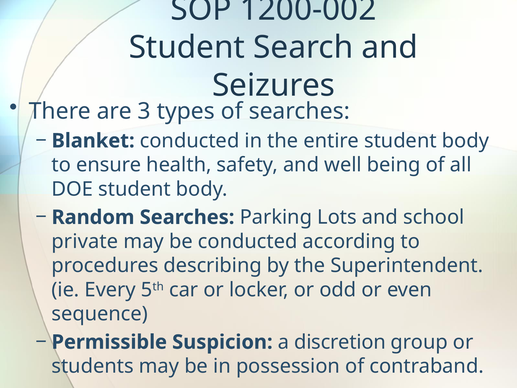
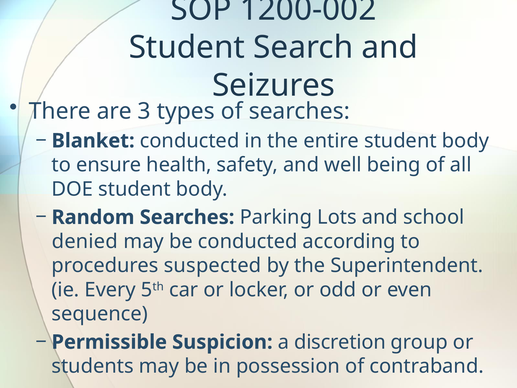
private: private -> denied
describing: describing -> suspected
